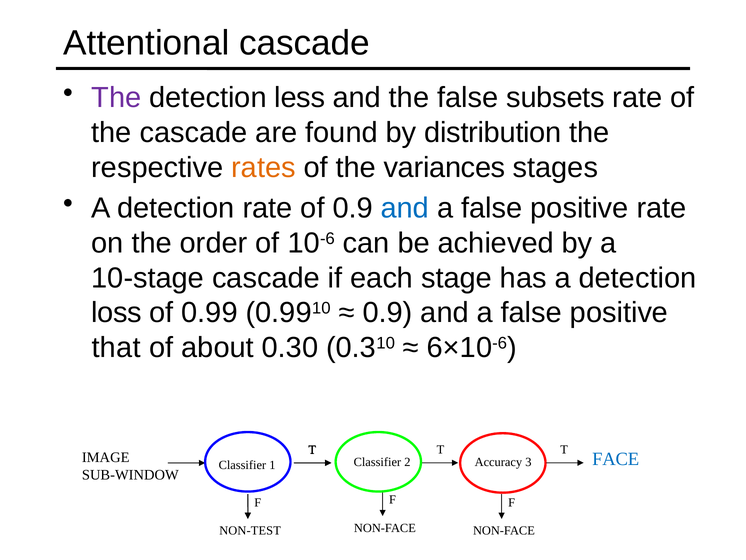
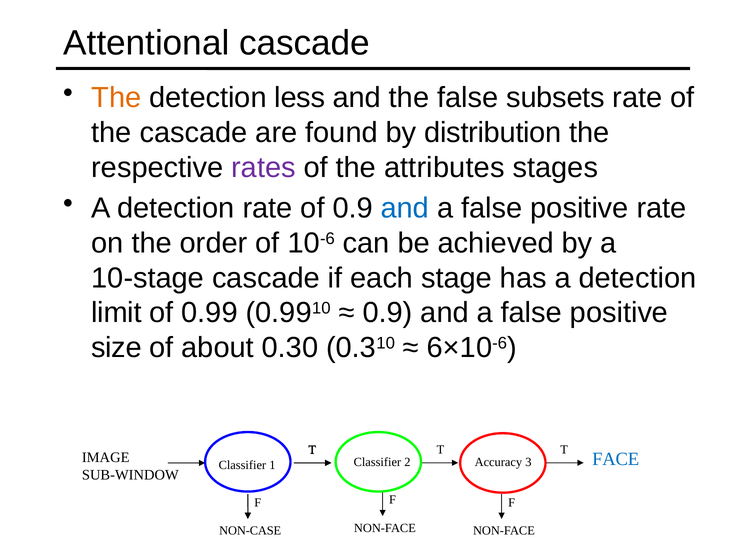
The at (116, 98) colour: purple -> orange
rates colour: orange -> purple
variances: variances -> attributes
loss: loss -> limit
that: that -> size
NON-TEST: NON-TEST -> NON-CASE
